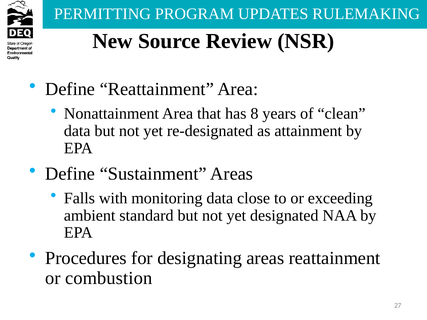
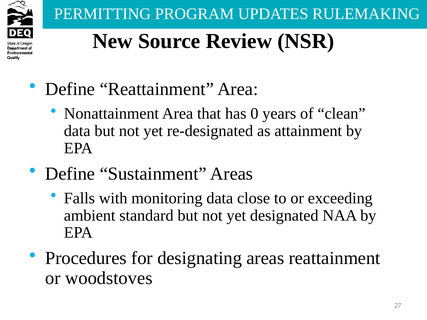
8: 8 -> 0
combustion: combustion -> woodstoves
